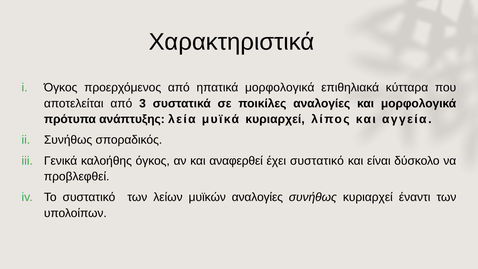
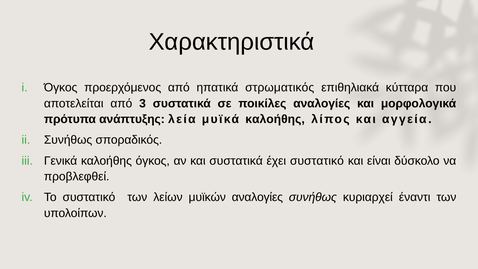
ηπατικά μορφολογικά: μορφολογικά -> στρωματικός
μυϊκά κυριαρχεί: κυριαρχεί -> καλοήθης
και αναφερθεί: αναφερθεί -> συστατικά
